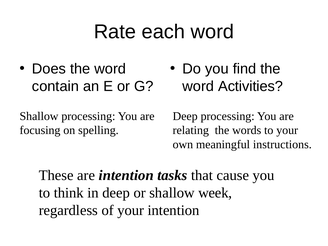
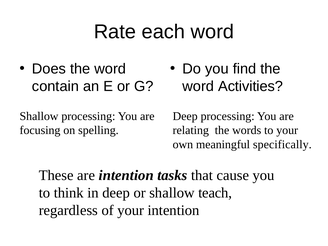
instructions: instructions -> specifically
week: week -> teach
